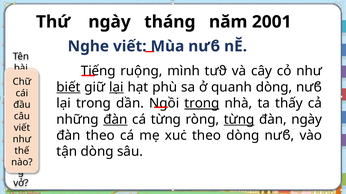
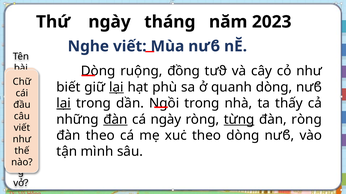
2001: 2001 -> 2023
Tiếng at (98, 71): Tiếng -> Dòng
mình: mình -> đồng
biết underline: present -> none
lại at (64, 104) underline: none -> present
trong at (202, 104) underline: present -> none
cá từng: từng -> ngày
đàn ngày: ngày -> ròng
tận dòng: dòng -> mình
